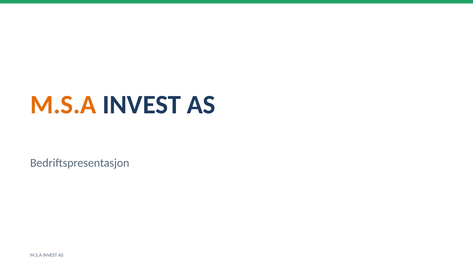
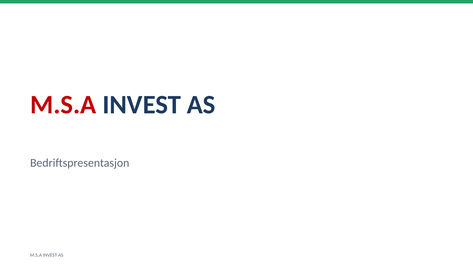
M.S.A at (63, 105) colour: orange -> red
